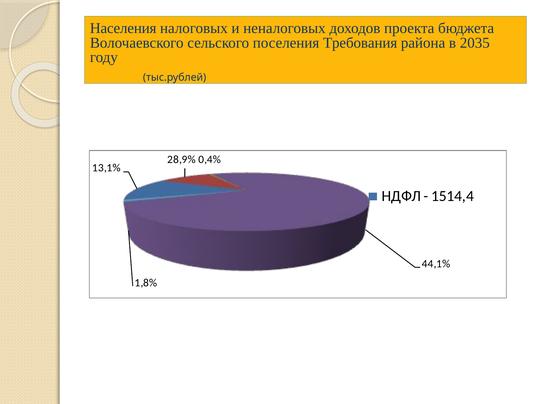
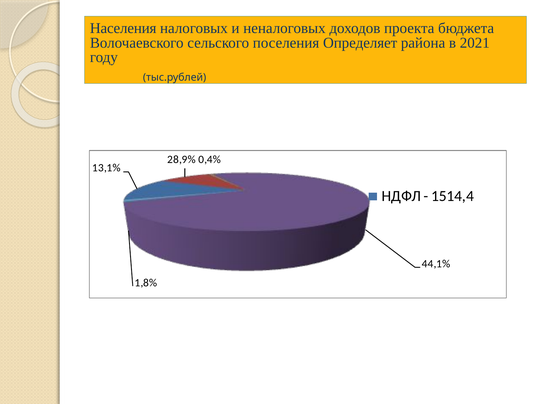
Требования: Требования -> Определяет
2035: 2035 -> 2021
